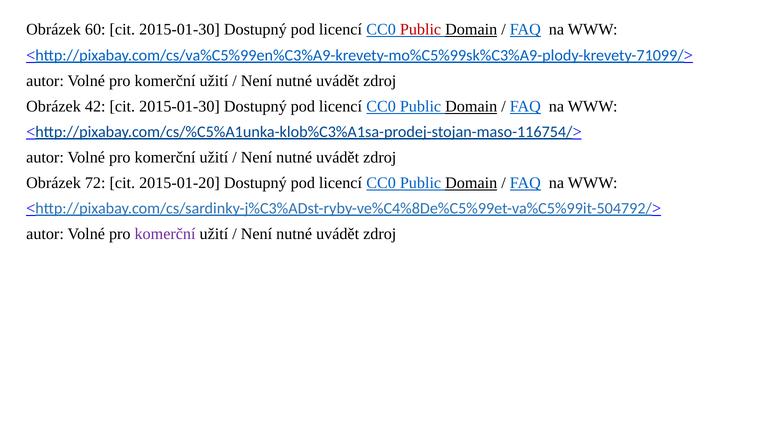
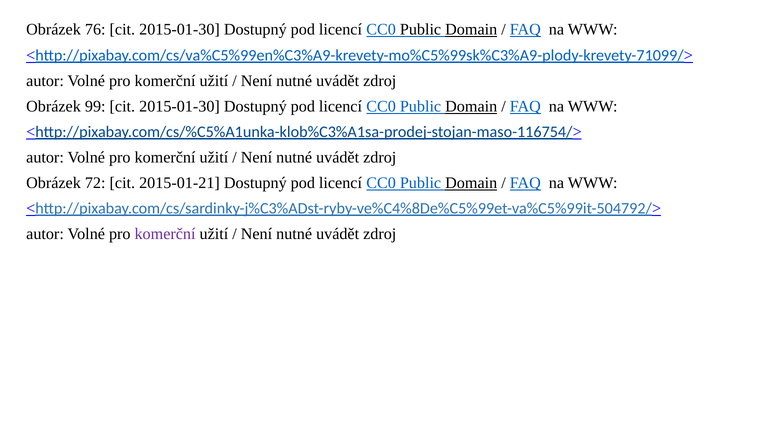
60: 60 -> 76
Public at (421, 30) colour: red -> black
42: 42 -> 99
2015-01-20: 2015-01-20 -> 2015-01-21
